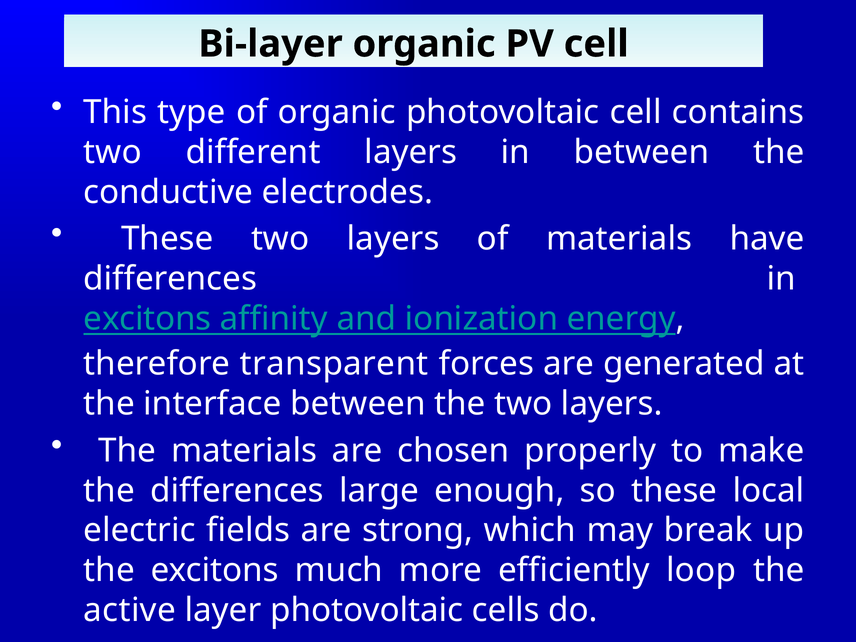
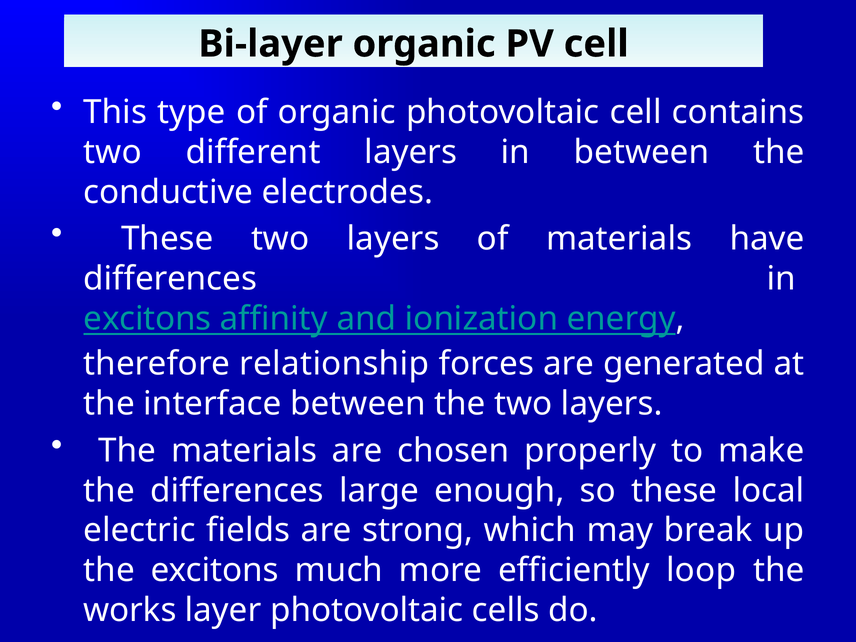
transparent: transparent -> relationship
active: active -> works
